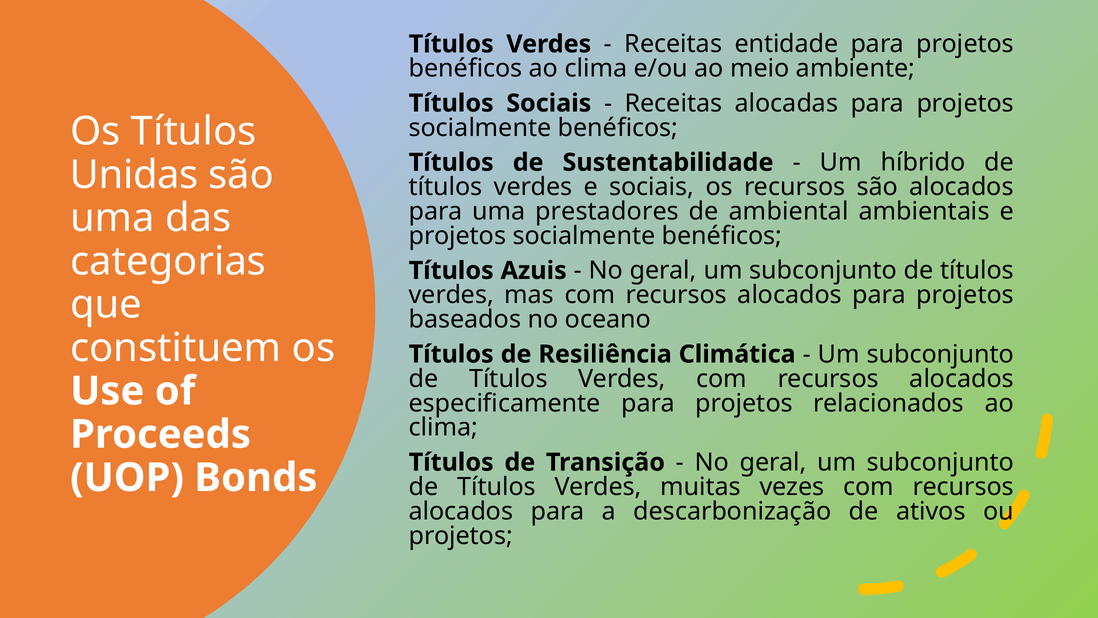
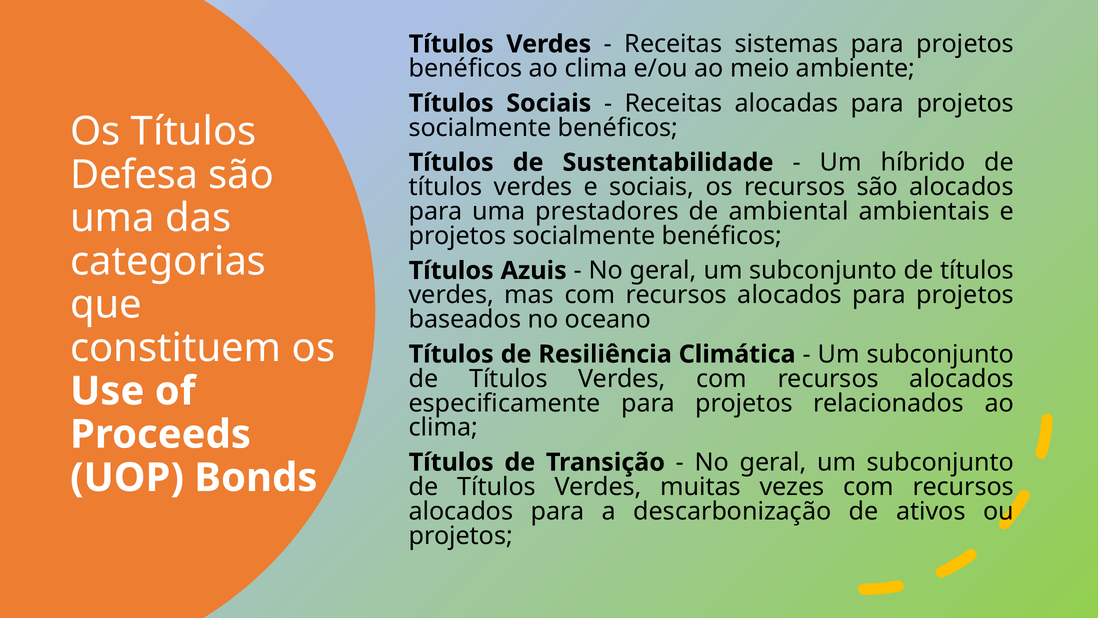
entidade: entidade -> sistemas
Unidas: Unidas -> Defesa
